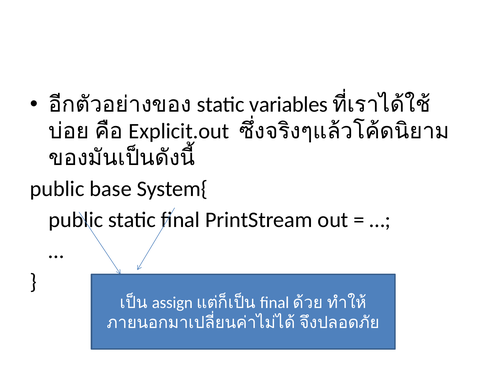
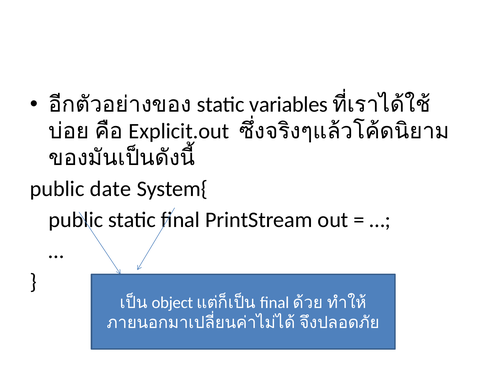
base: base -> date
assign: assign -> object
